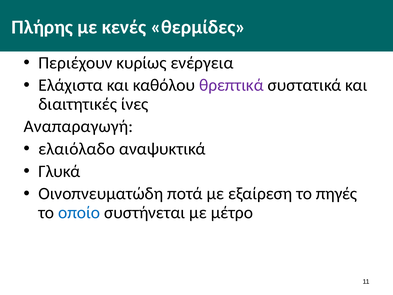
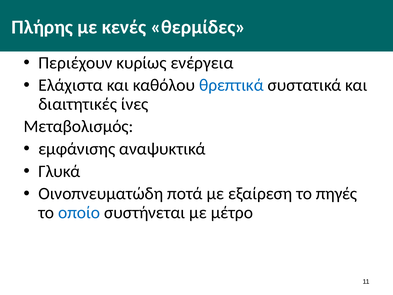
θρεπτικά colour: purple -> blue
Αναπαραγωγή: Αναπαραγωγή -> Μεταβολισμός
ελαιόλαδο: ελαιόλαδο -> εμφάνισης
